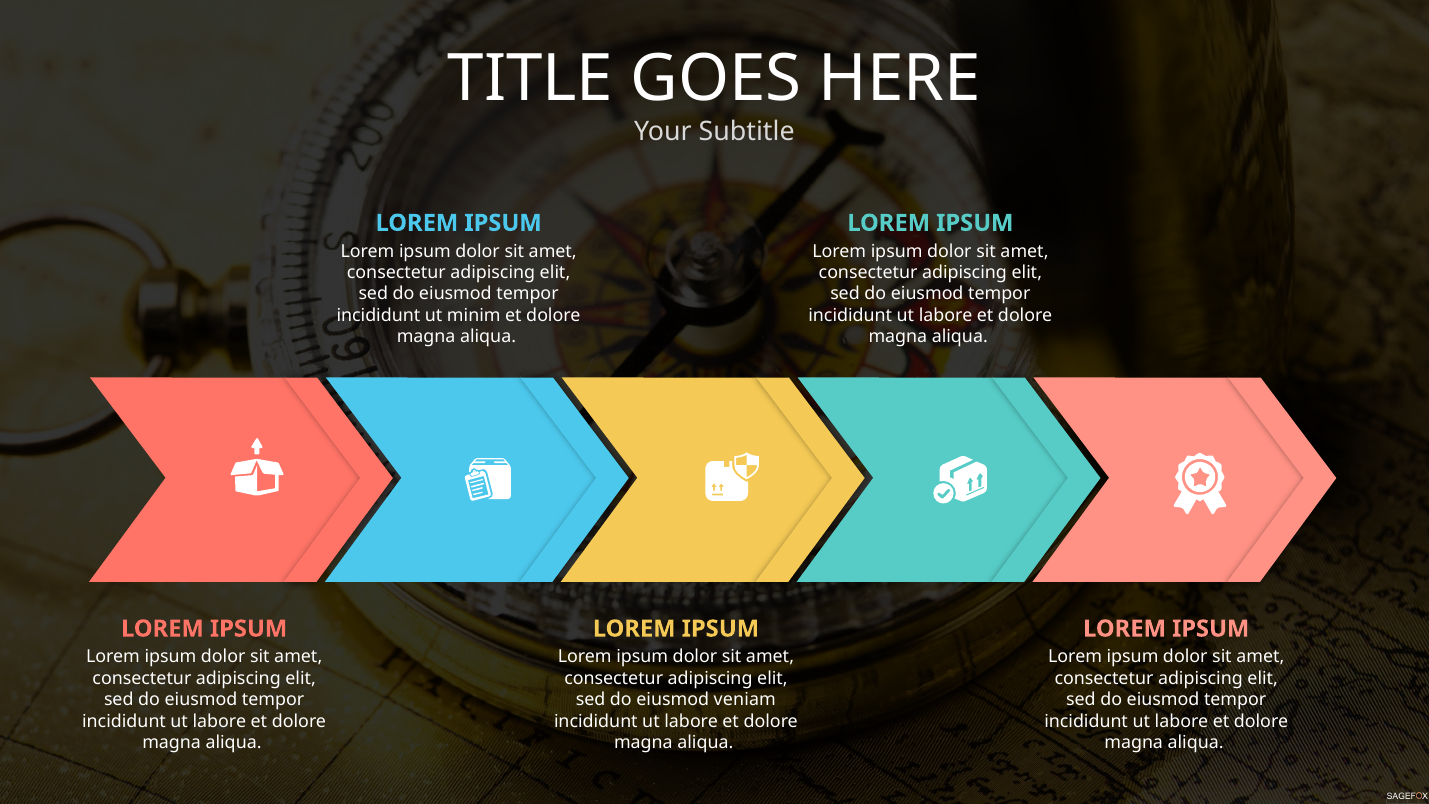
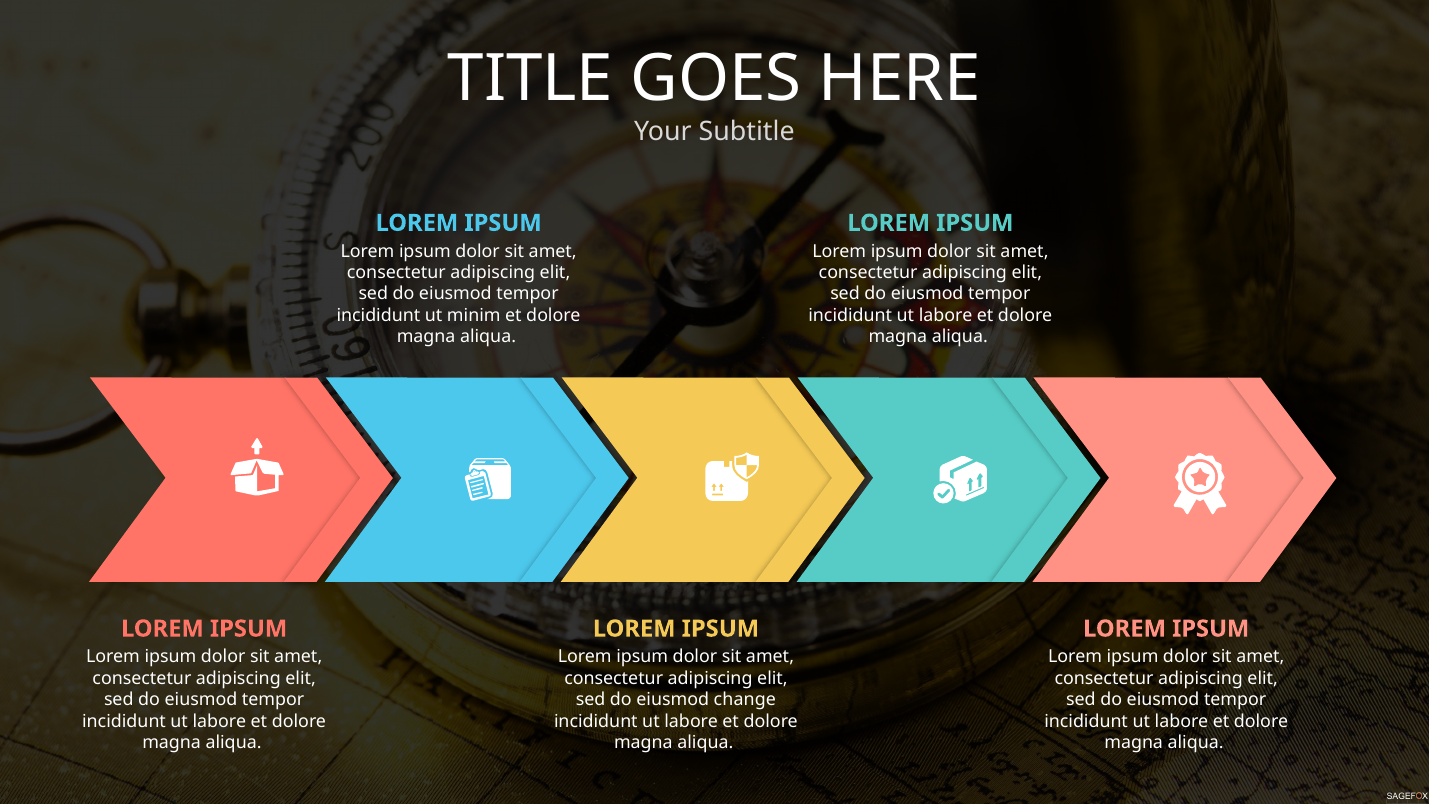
veniam: veniam -> change
